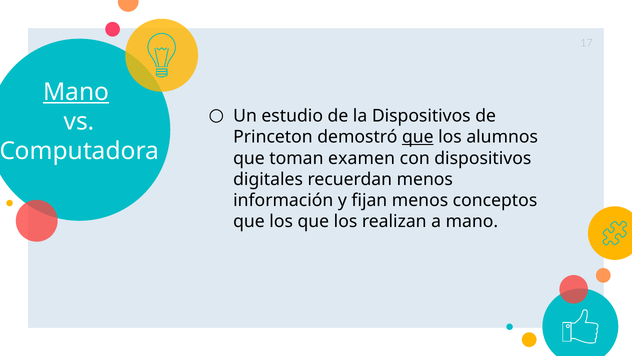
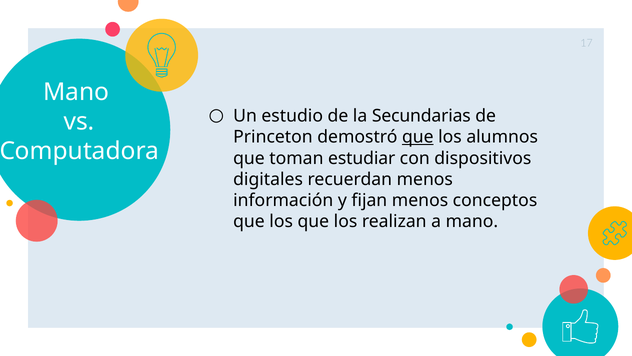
Mano at (76, 92) underline: present -> none
la Dispositivos: Dispositivos -> Secundarias
examen: examen -> estudiar
